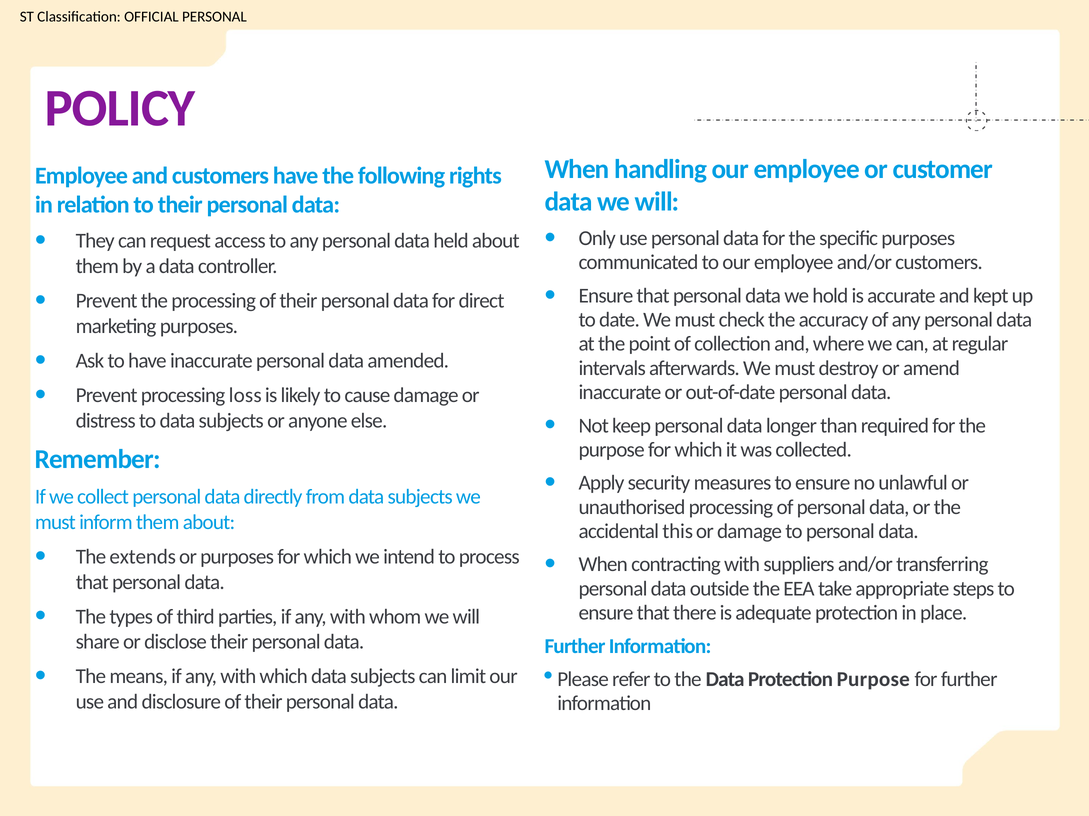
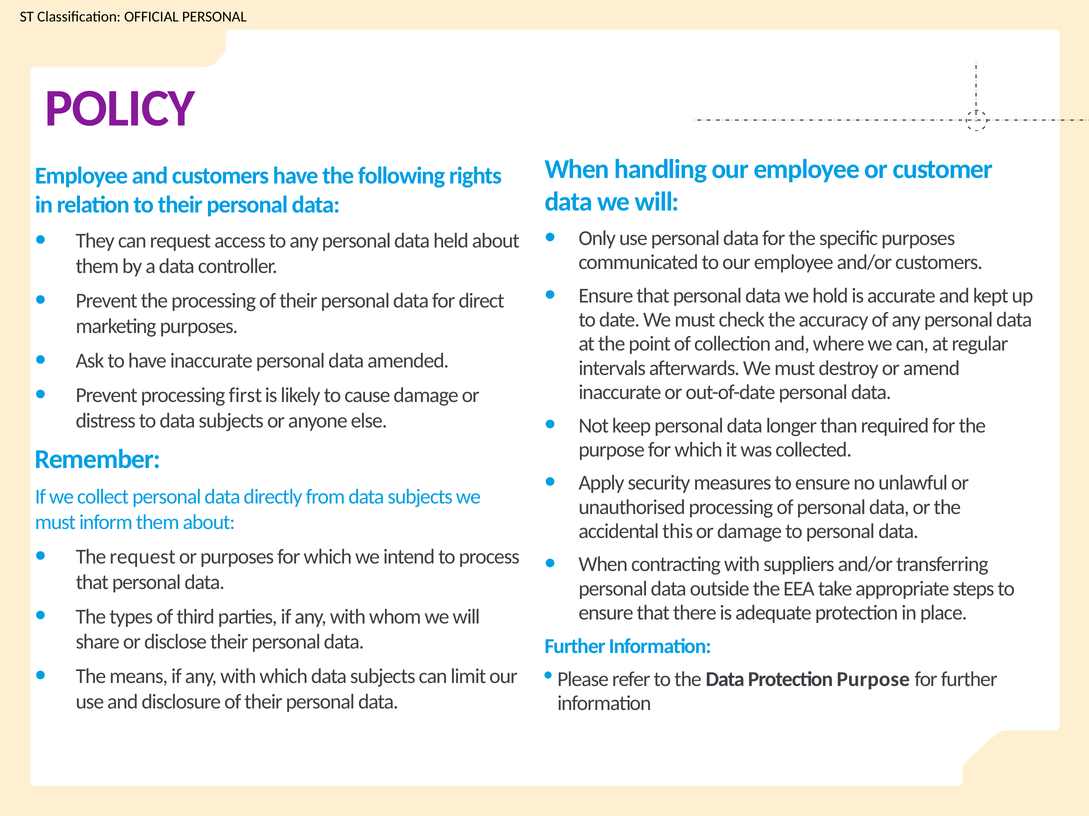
loss: loss -> first
The extends: extends -> request
